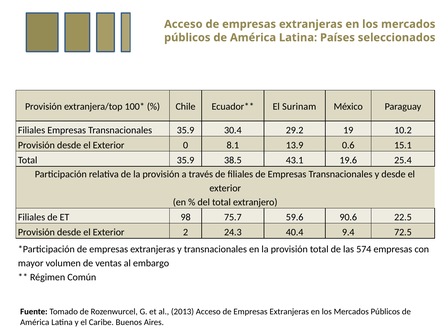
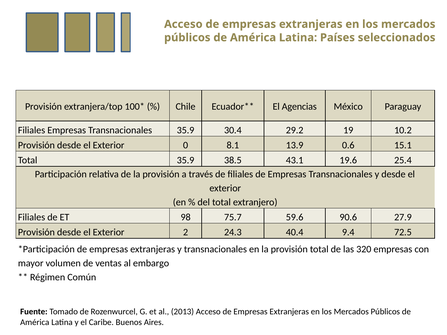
Surinam: Surinam -> Agencias
22.5: 22.5 -> 27.9
574: 574 -> 320
